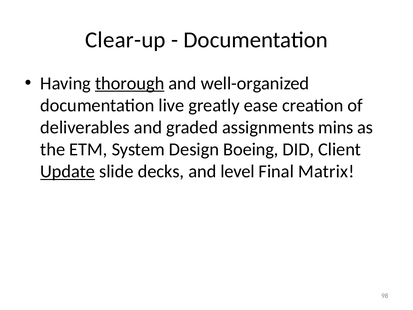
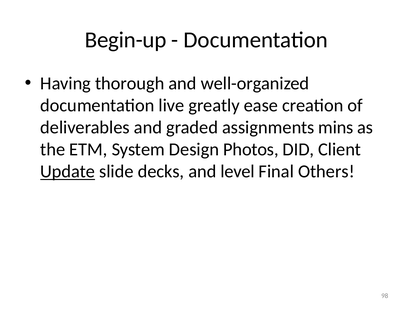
Clear-up: Clear-up -> Begin-up
thorough underline: present -> none
Boeing: Boeing -> Photos
Matrix: Matrix -> Others
